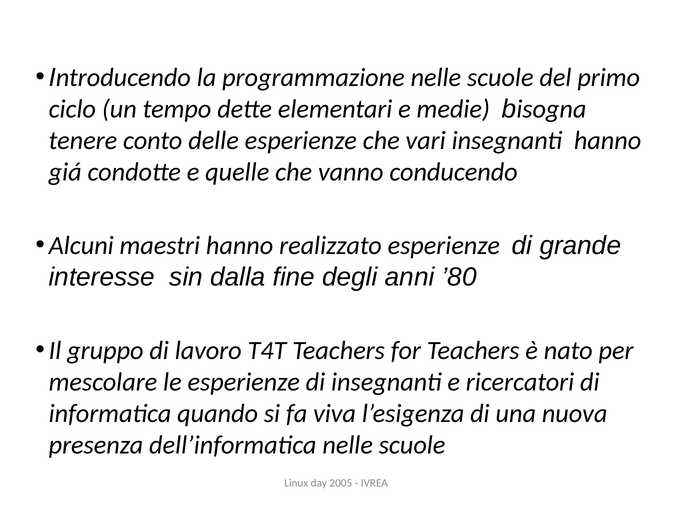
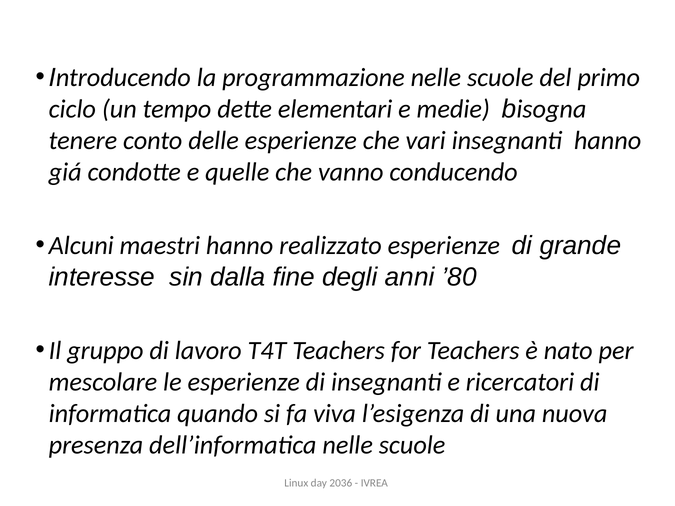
2005: 2005 -> 2036
